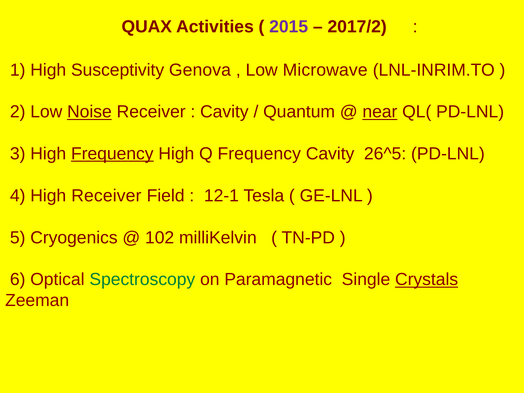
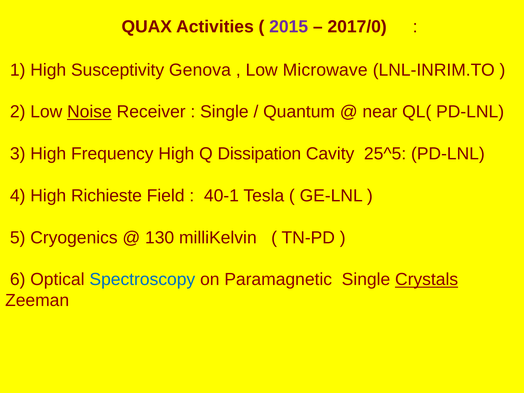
2017/2: 2017/2 -> 2017/0
Cavity at (224, 112): Cavity -> Single
near underline: present -> none
Frequency at (112, 154) underline: present -> none
Q Frequency: Frequency -> Dissipation
26^5: 26^5 -> 25^5
High Receiver: Receiver -> Richieste
12-1: 12-1 -> 40-1
102: 102 -> 130
Spectroscopy colour: green -> blue
